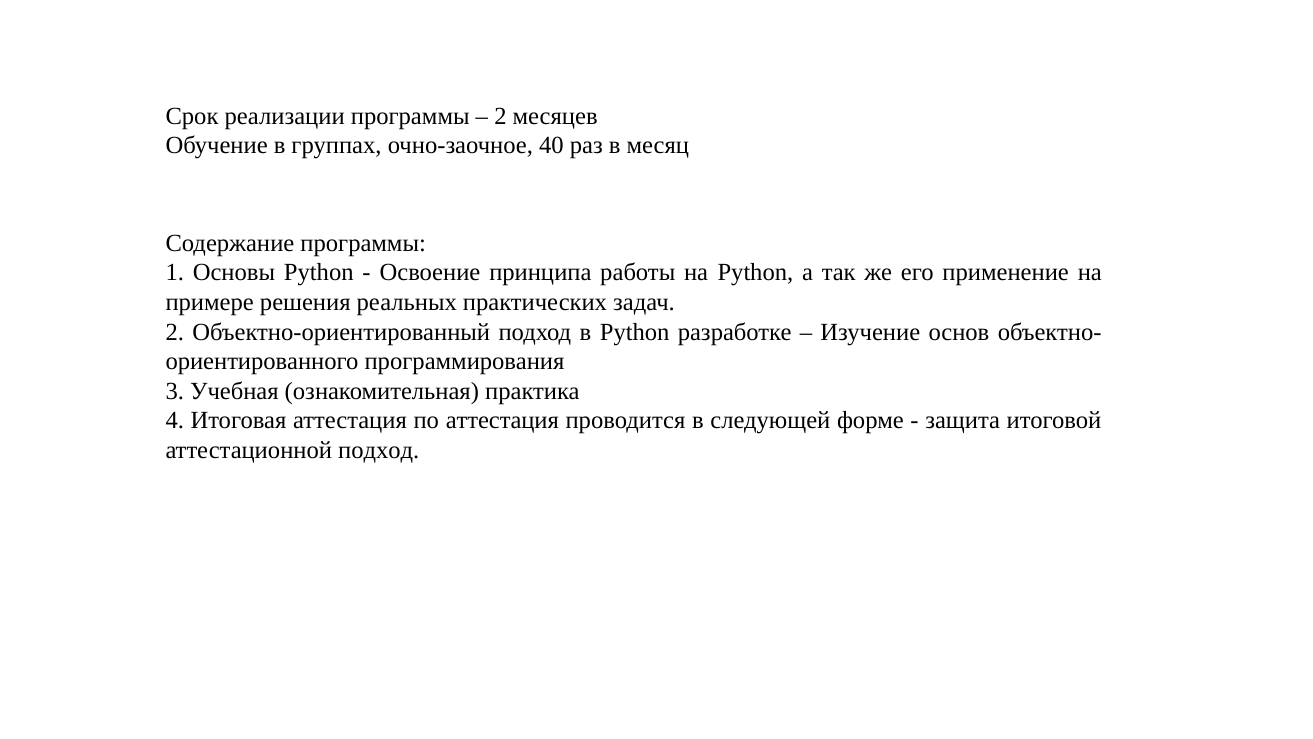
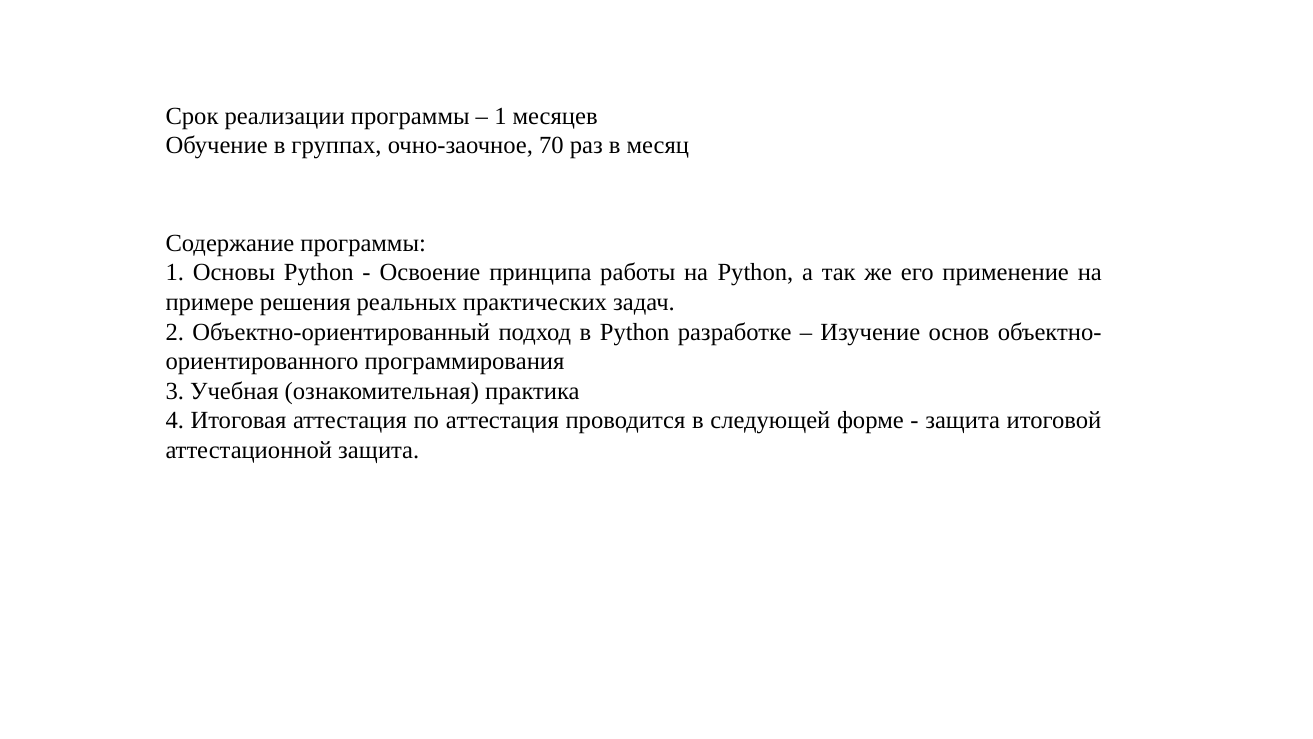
2 at (500, 116): 2 -> 1
40: 40 -> 70
аттестационной подход: подход -> защита
